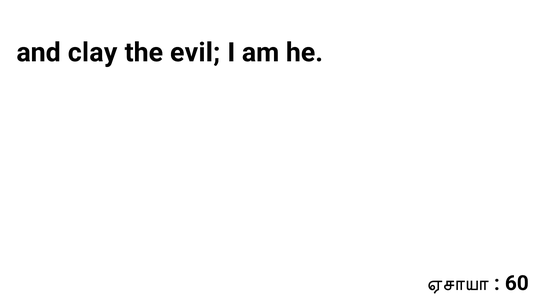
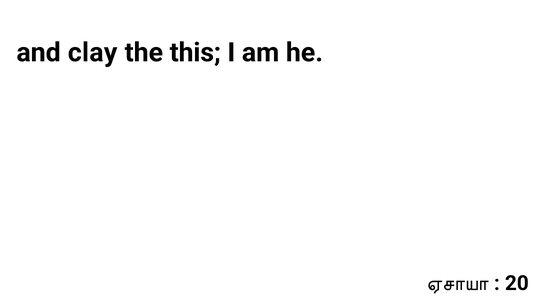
evil: evil -> this
60: 60 -> 20
